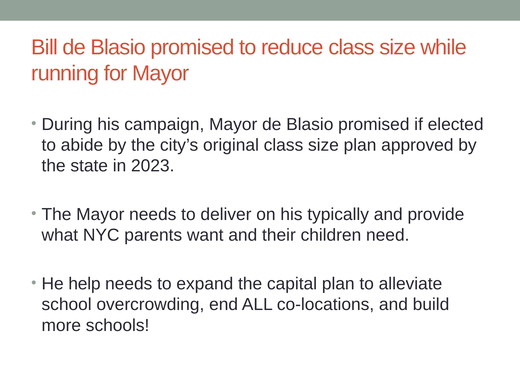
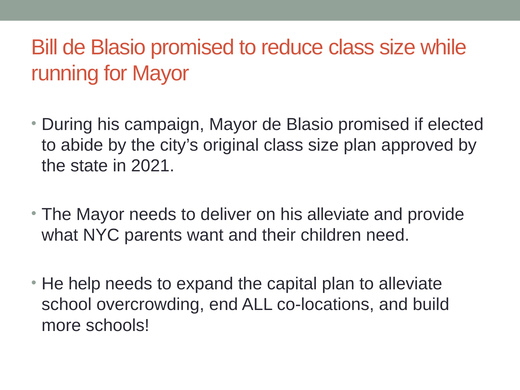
2023: 2023 -> 2021
his typically: typically -> alleviate
